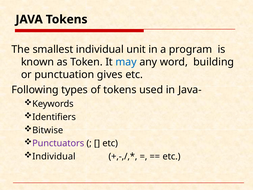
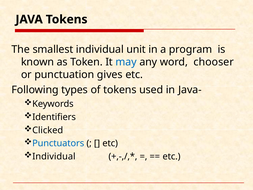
building: building -> chooser
Bitwise: Bitwise -> Clicked
Punctuators colour: purple -> blue
